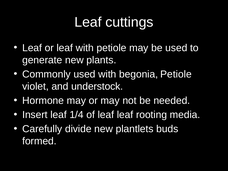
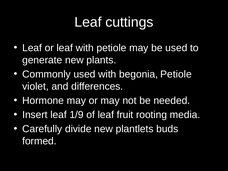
understock: understock -> differences
1/4: 1/4 -> 1/9
leaf leaf: leaf -> fruit
